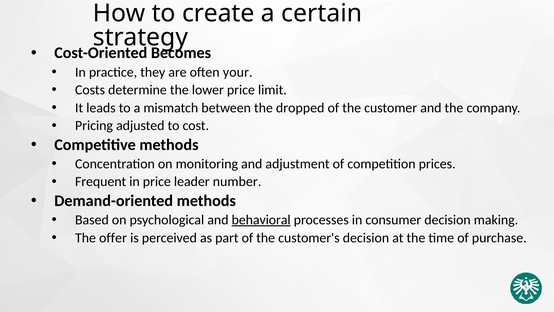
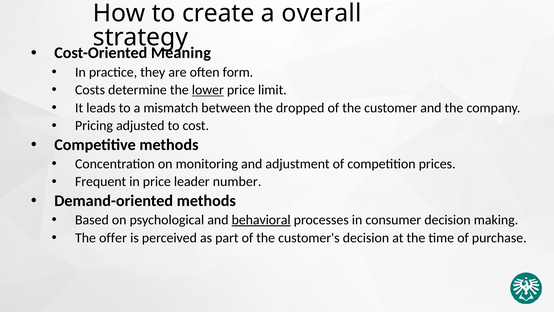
certain: certain -> overall
Becomes: Becomes -> Meaning
your: your -> form
lower underline: none -> present
